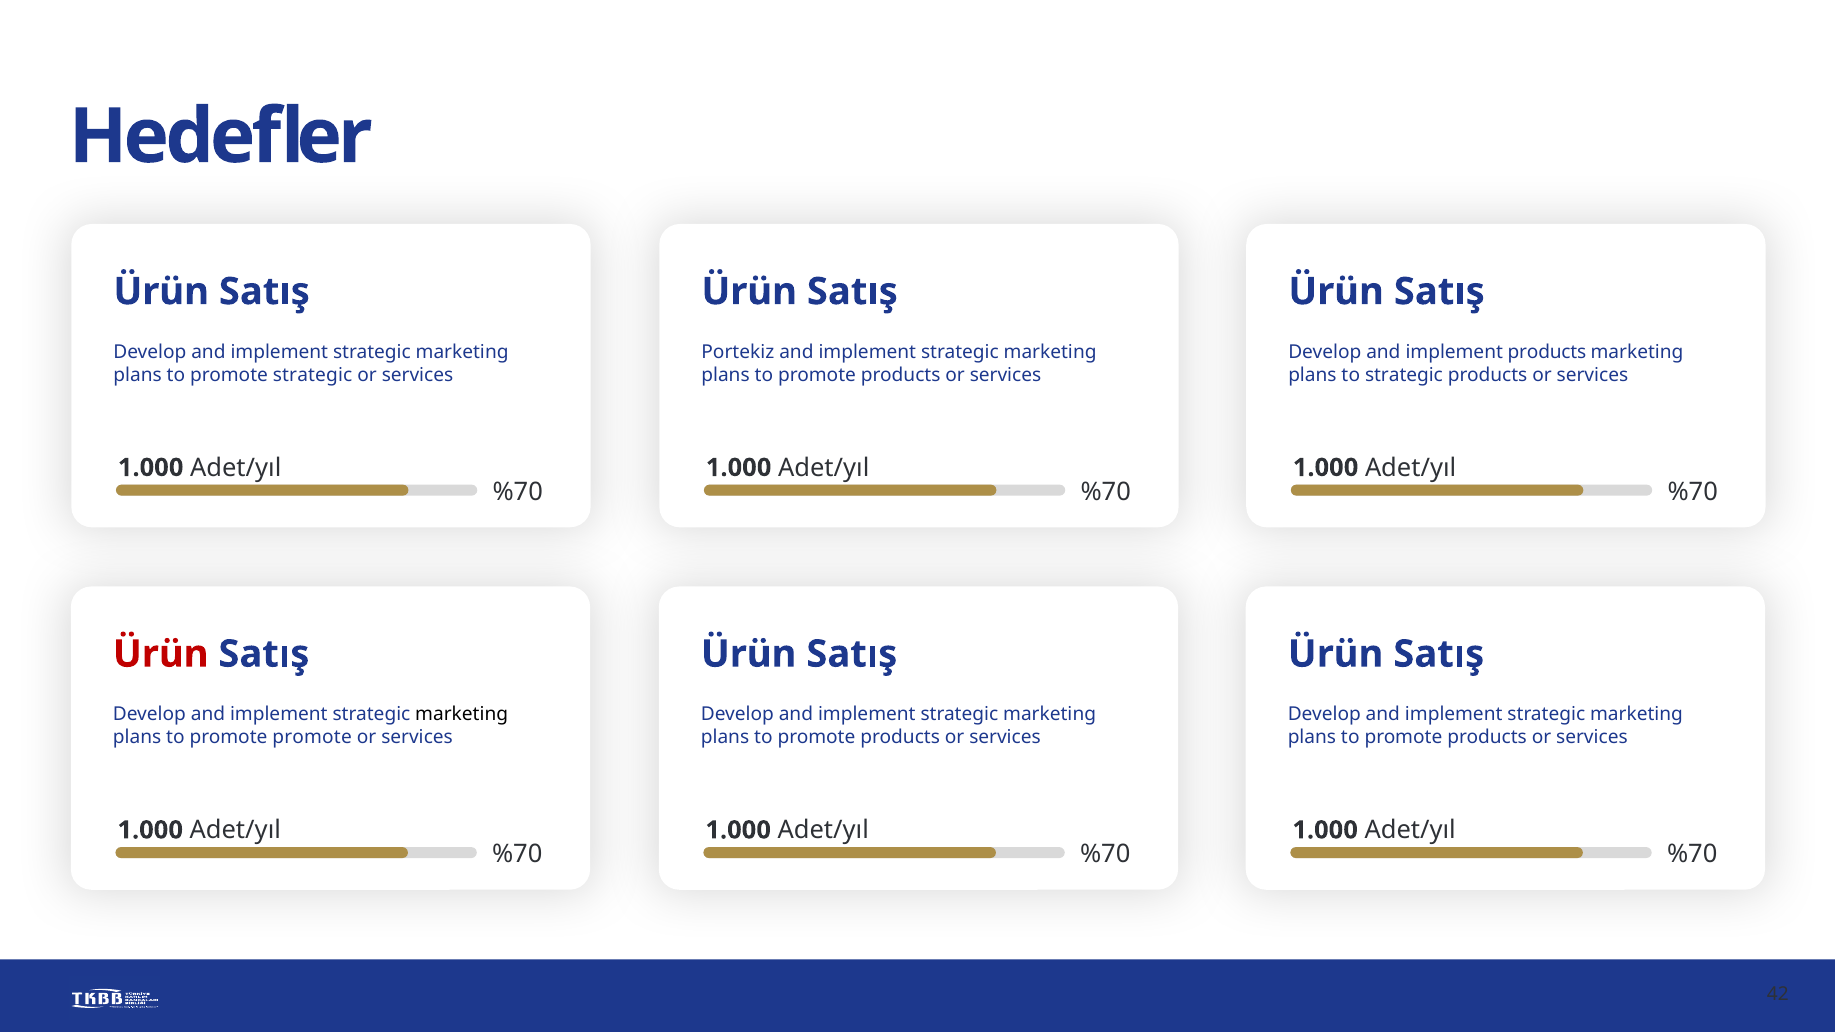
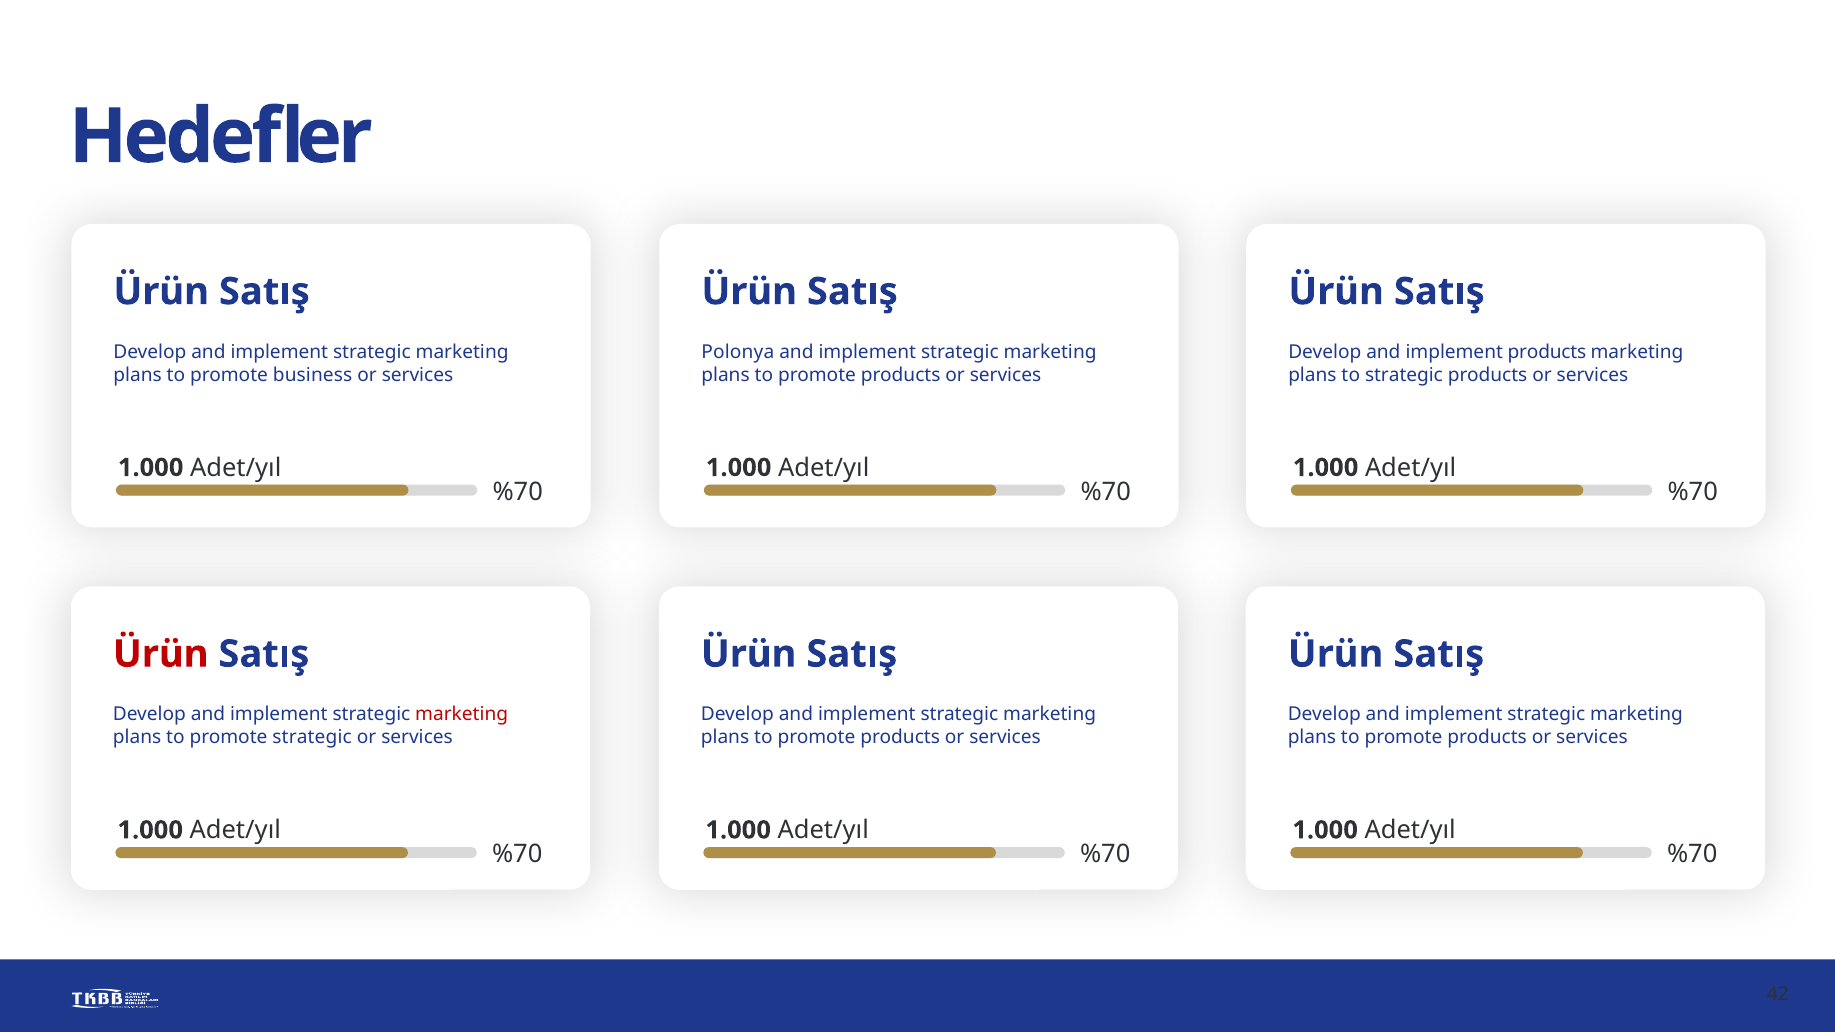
Portekiz: Portekiz -> Polonya
promote strategic: strategic -> business
marketing at (462, 715) colour: black -> red
promote promote: promote -> strategic
